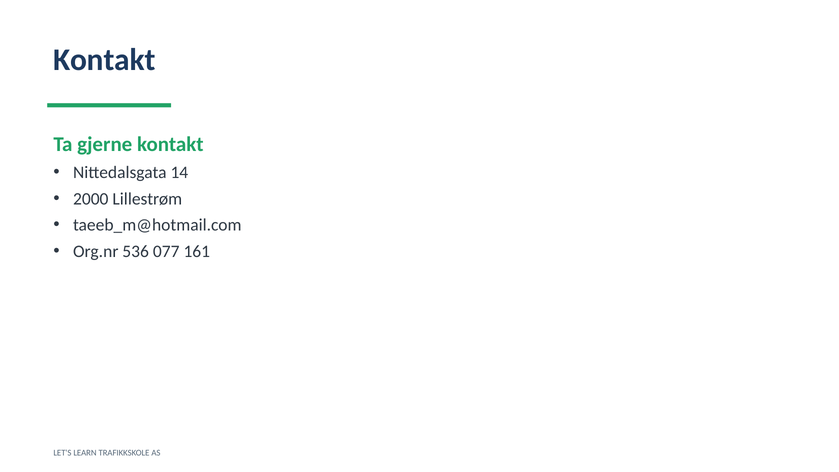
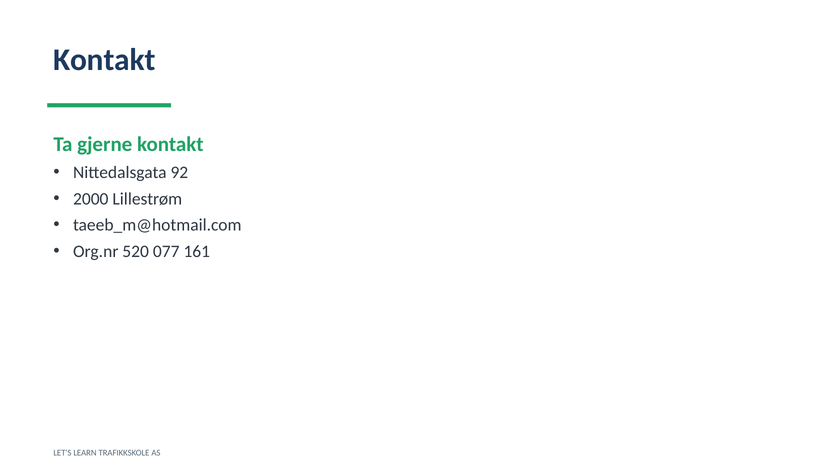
14: 14 -> 92
536: 536 -> 520
